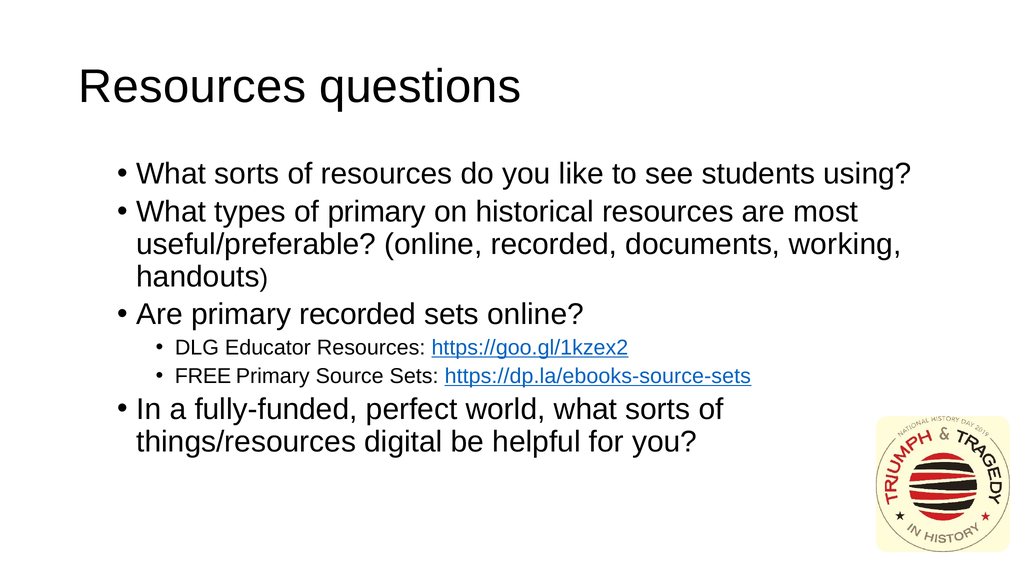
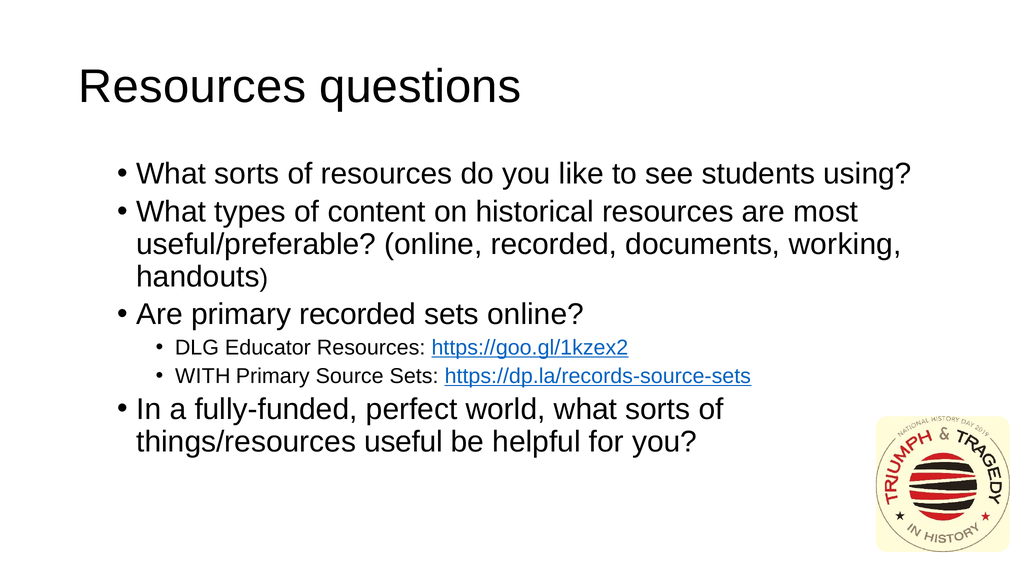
of primary: primary -> content
FREE: FREE -> WITH
https://dp.la/ebooks-source-sets: https://dp.la/ebooks-source-sets -> https://dp.la/records-source-sets
digital: digital -> useful
